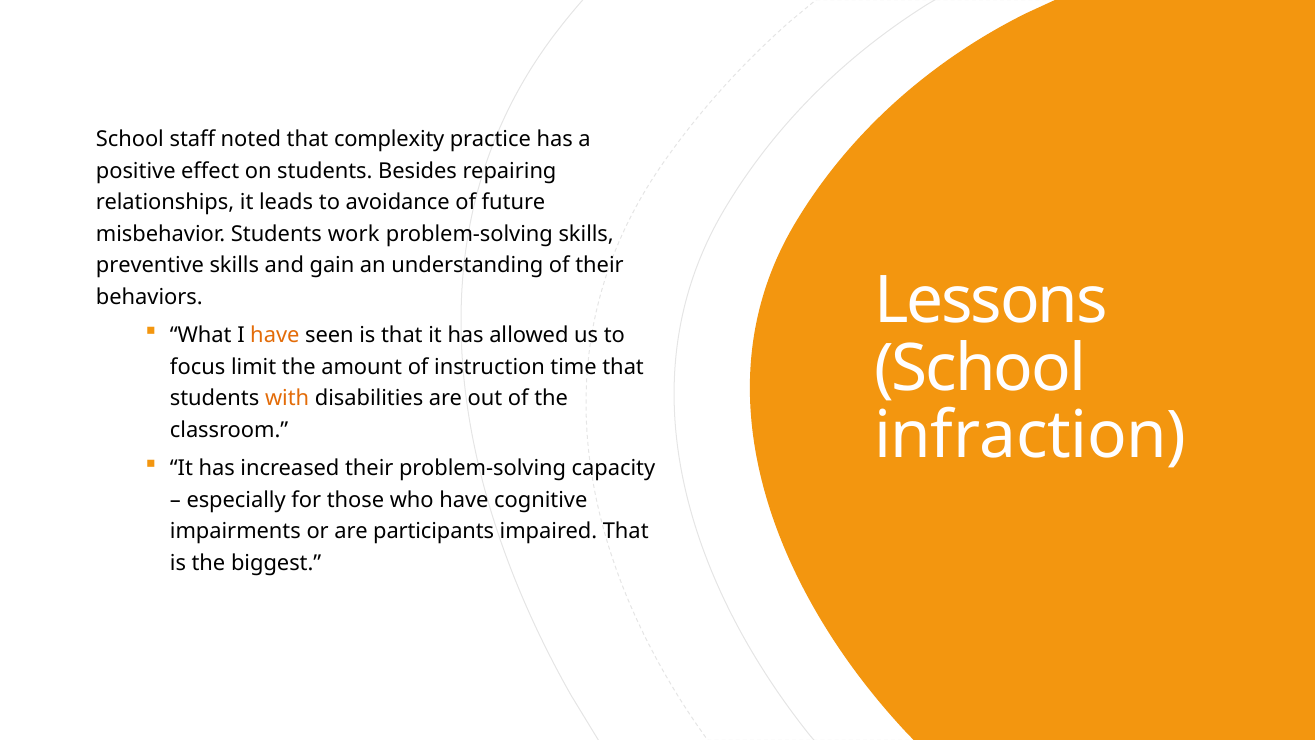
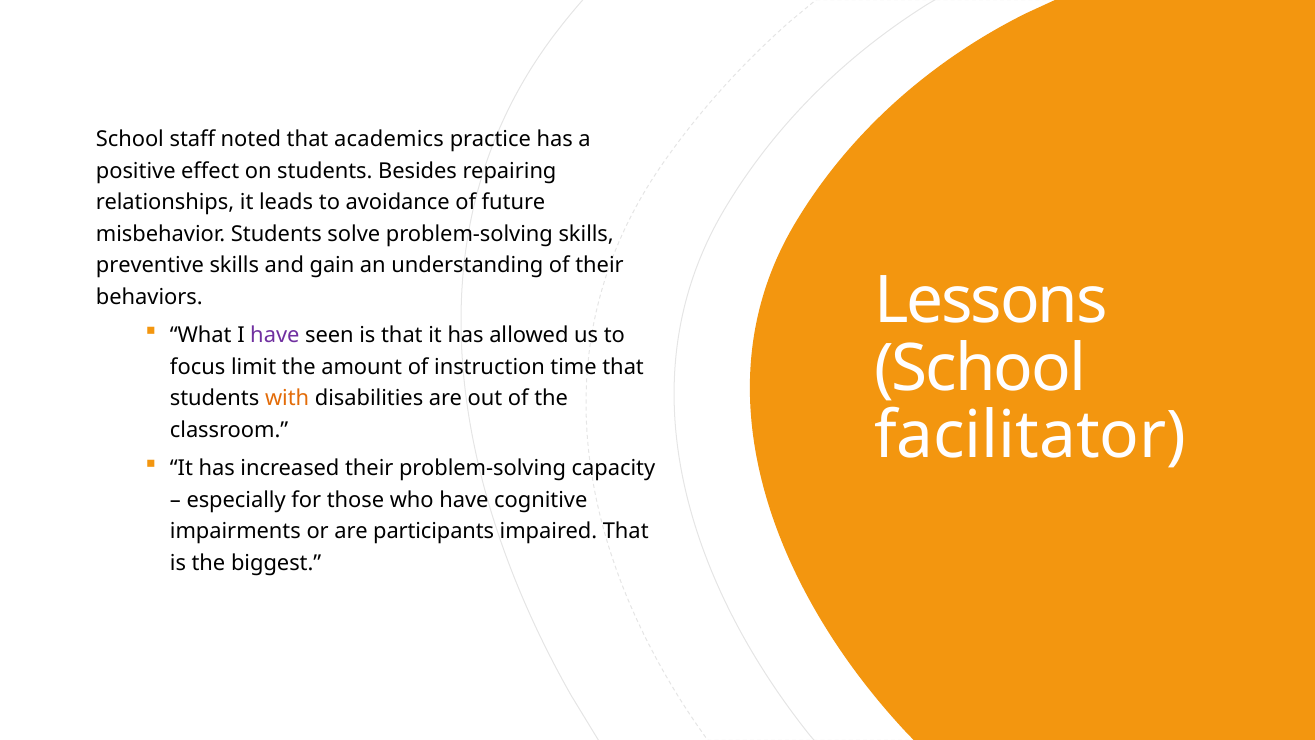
complexity: complexity -> academics
work: work -> solve
have at (275, 335) colour: orange -> purple
infraction: infraction -> facilitator
